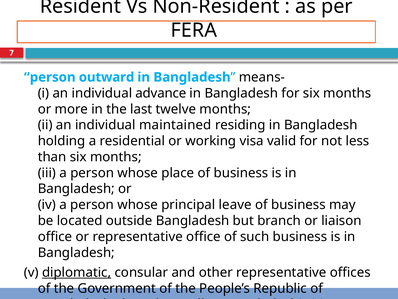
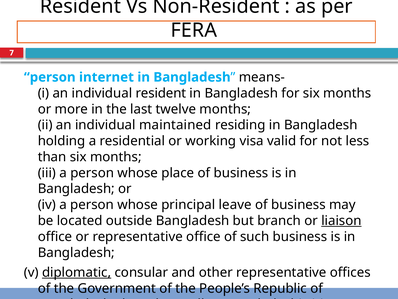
outward: outward -> internet
individual advance: advance -> resident
liaison underline: none -> present
